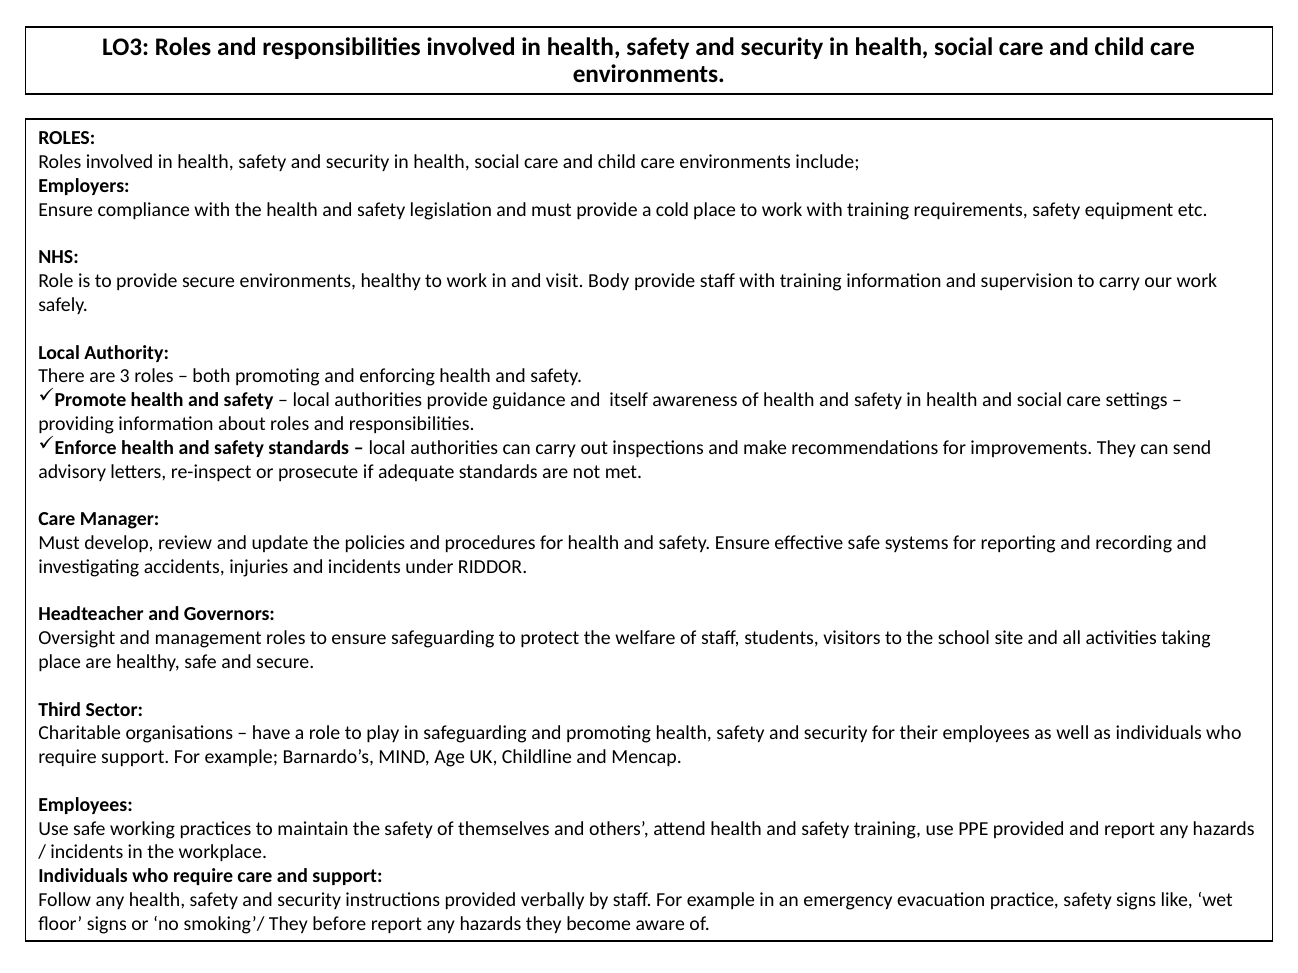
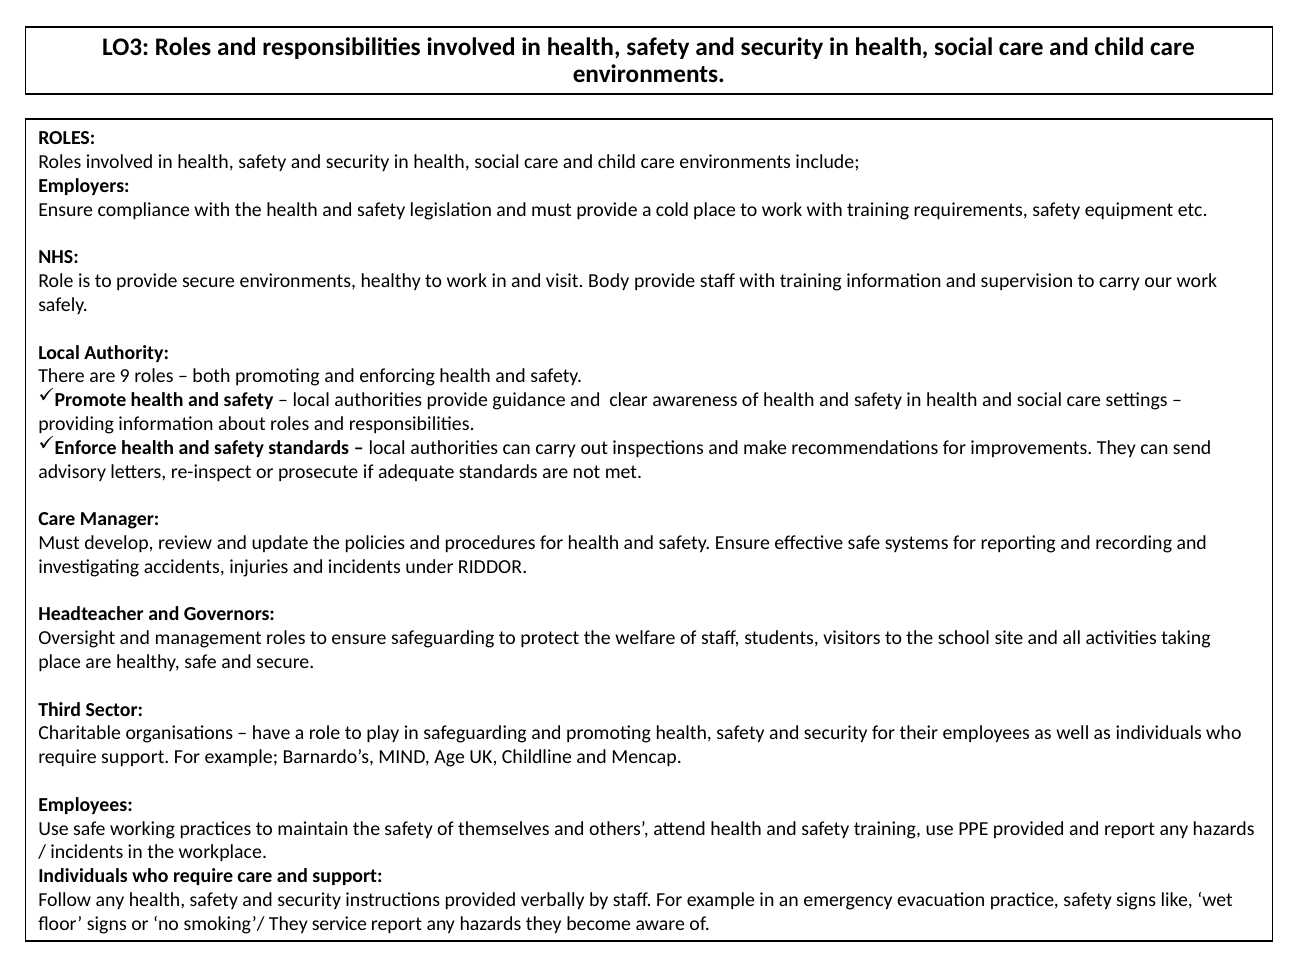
3: 3 -> 9
itself: itself -> clear
before: before -> service
